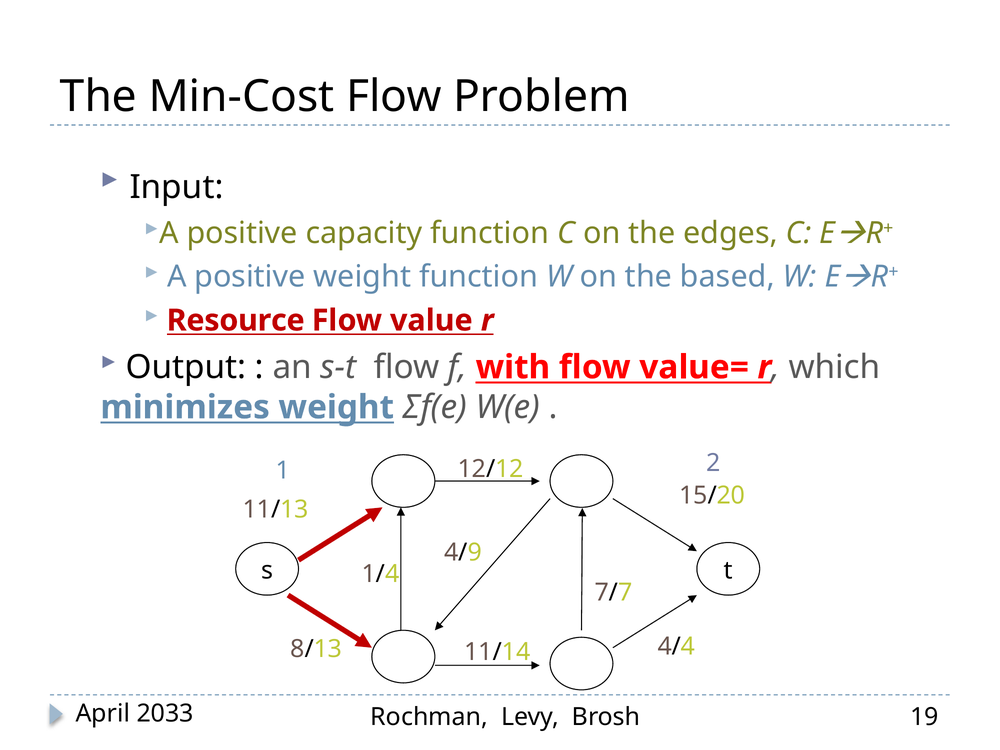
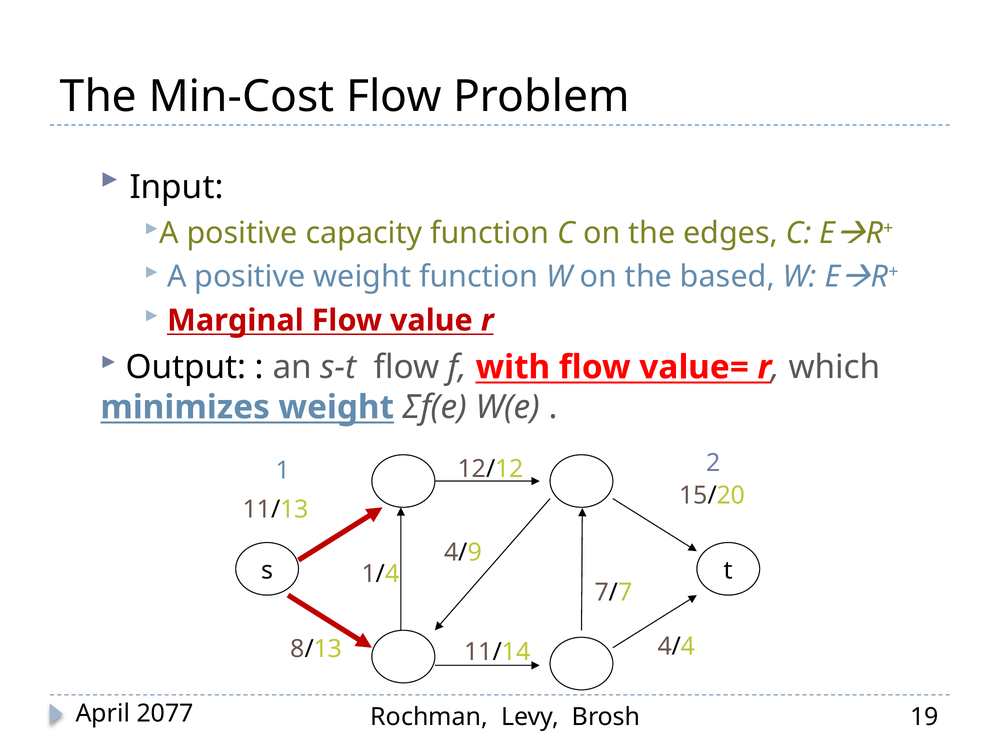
Resource: Resource -> Marginal
2033: 2033 -> 2077
